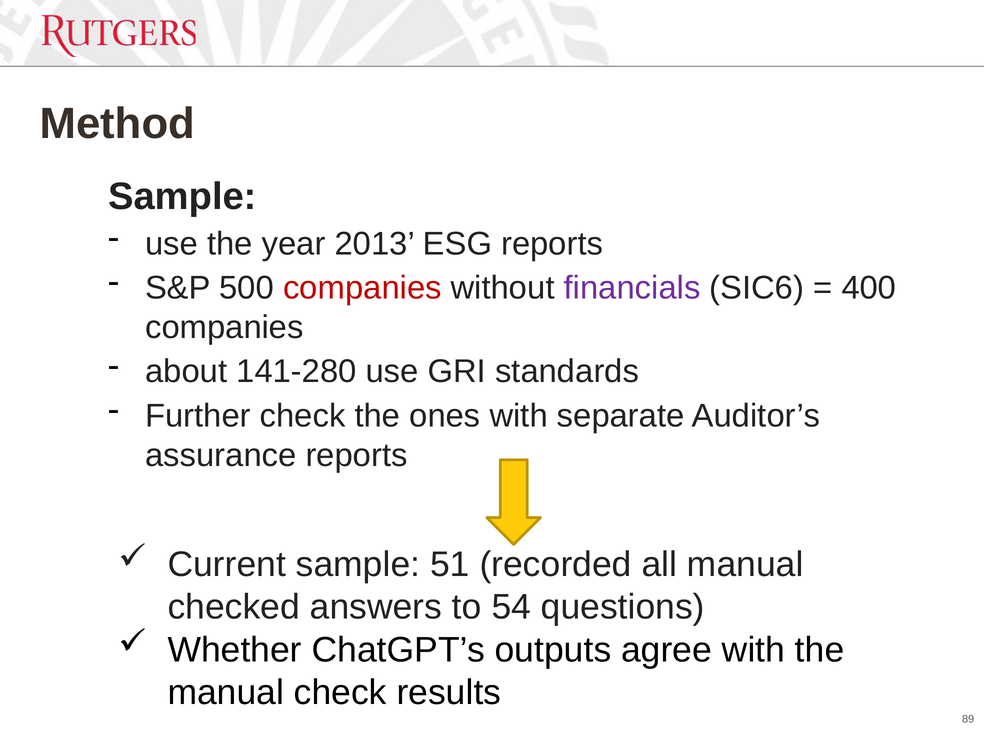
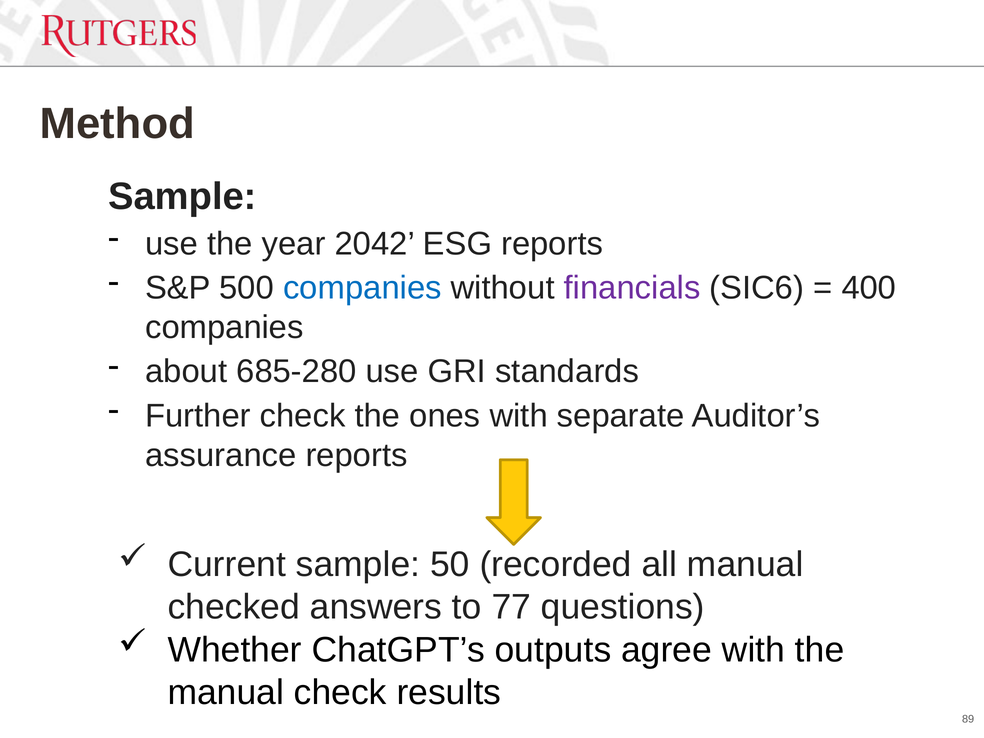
2013: 2013 -> 2042
companies at (362, 288) colour: red -> blue
141-280: 141-280 -> 685-280
51: 51 -> 50
54: 54 -> 77
